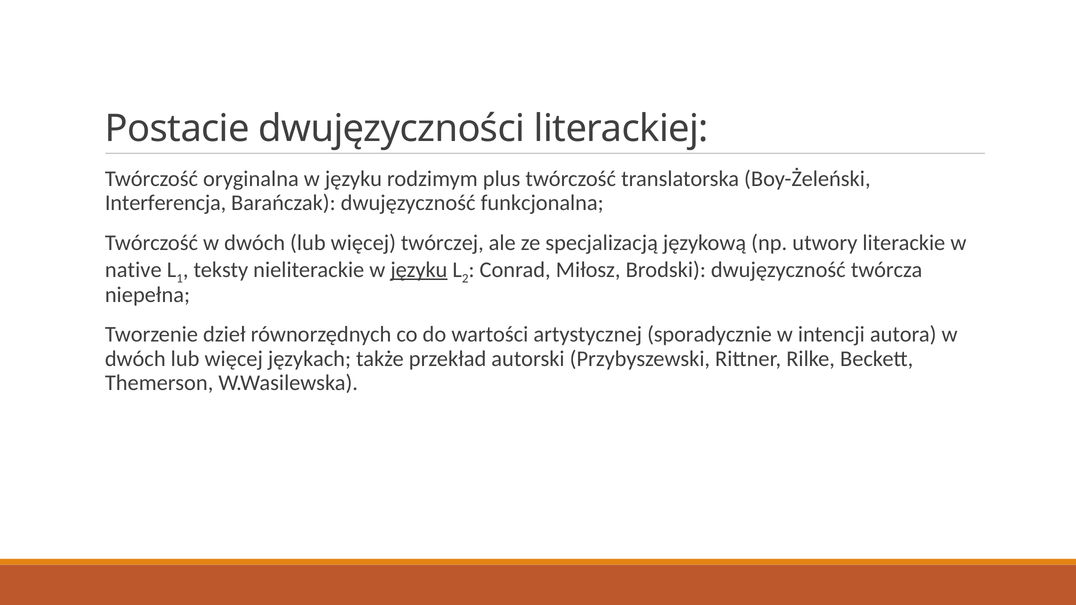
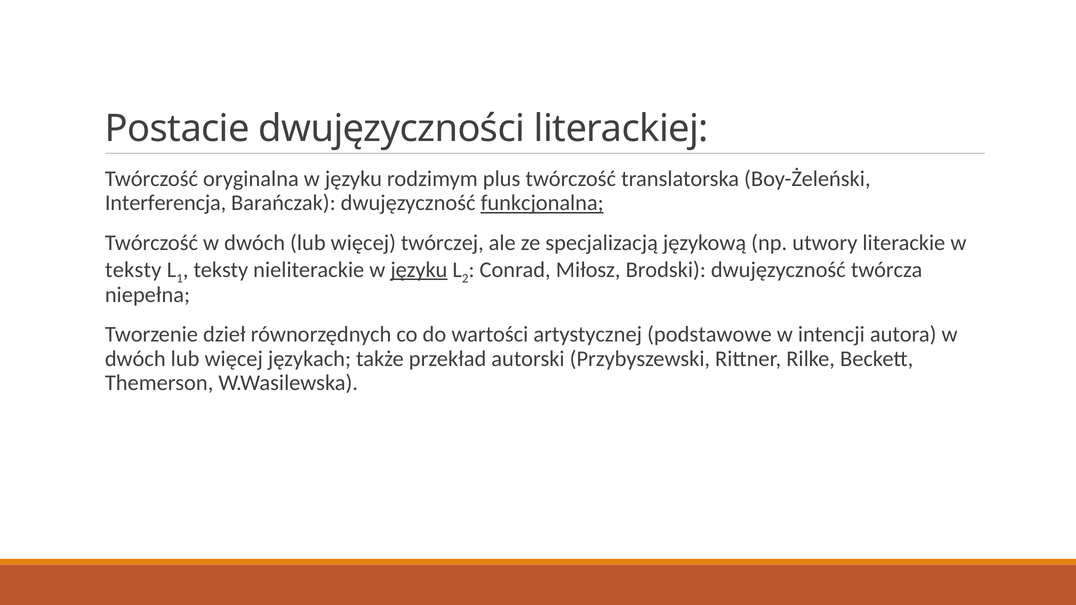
funkcjonalna underline: none -> present
native at (133, 270): native -> teksty
sporadycznie: sporadycznie -> podstawowe
